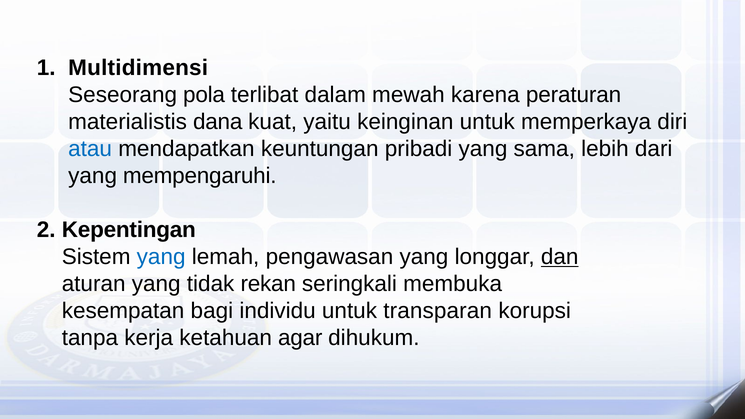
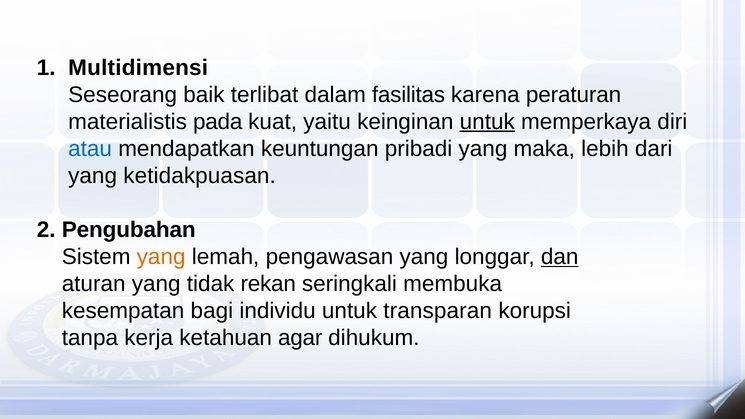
pola: pola -> baik
mewah: mewah -> fasilitas
dana: dana -> pada
untuk at (487, 122) underline: none -> present
sama: sama -> maka
mempengaruhi: mempengaruhi -> ketidakpuasan
Kepentingan: Kepentingan -> Pengubahan
yang at (161, 257) colour: blue -> orange
